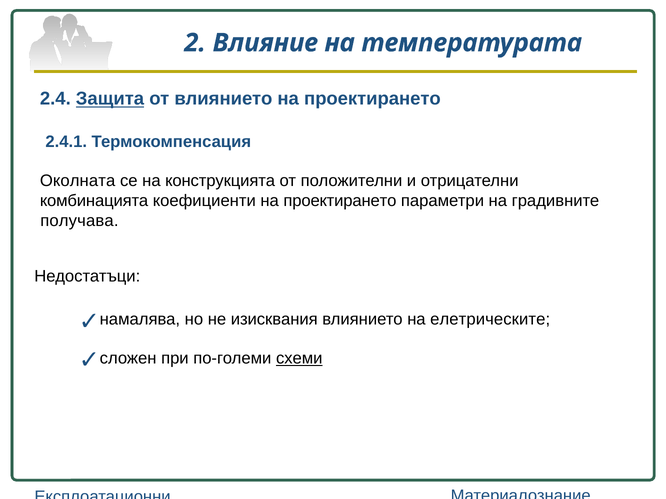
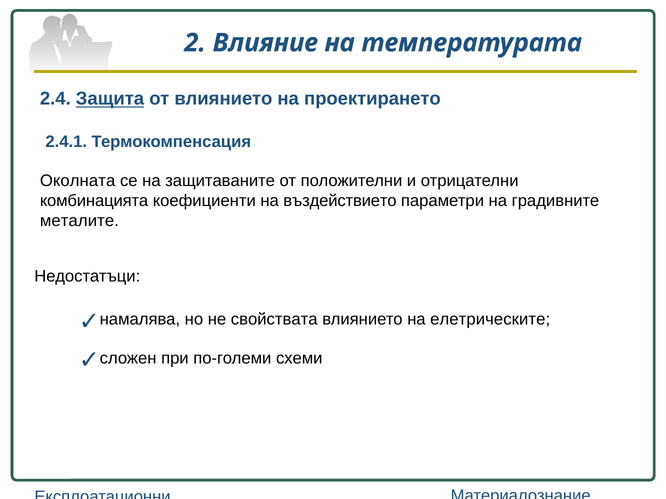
конструкцията: конструкцията -> защитаваните
коефициенти на проектирането: проектирането -> въздействието
получава: получава -> металите
изисквания: изисквания -> свойствата
схеми underline: present -> none
